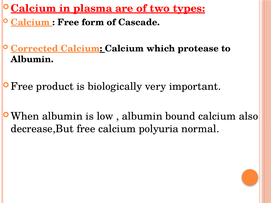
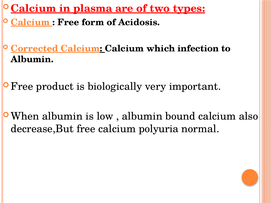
Cascade: Cascade -> Acidosis
protease: protease -> infection
